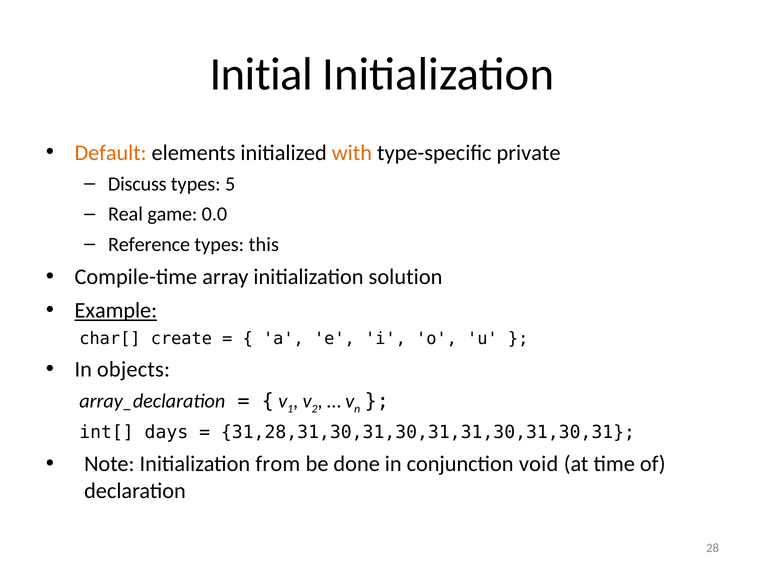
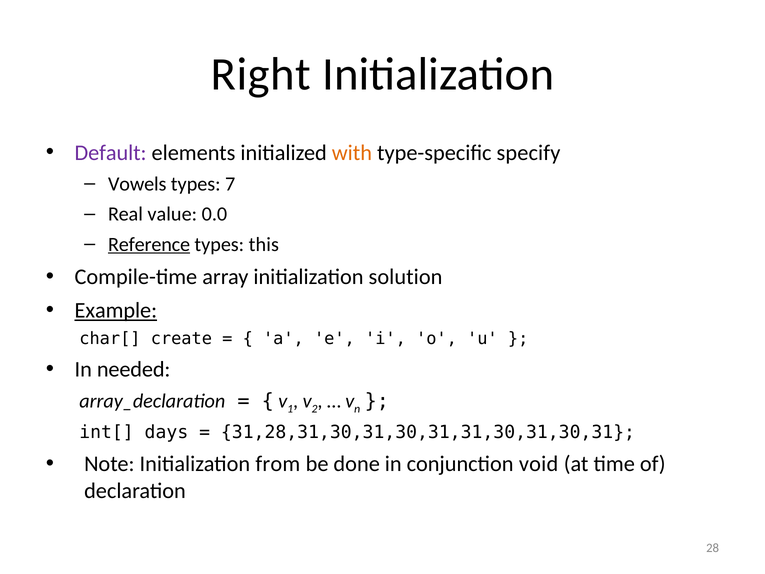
Initial: Initial -> Right
Default colour: orange -> purple
private: private -> specify
Discuss: Discuss -> Vowels
5: 5 -> 7
game: game -> value
Reference underline: none -> present
objects: objects -> needed
